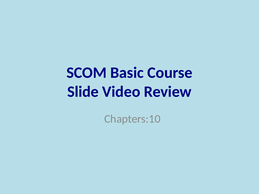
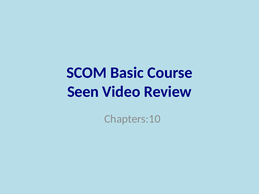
Slide: Slide -> Seen
